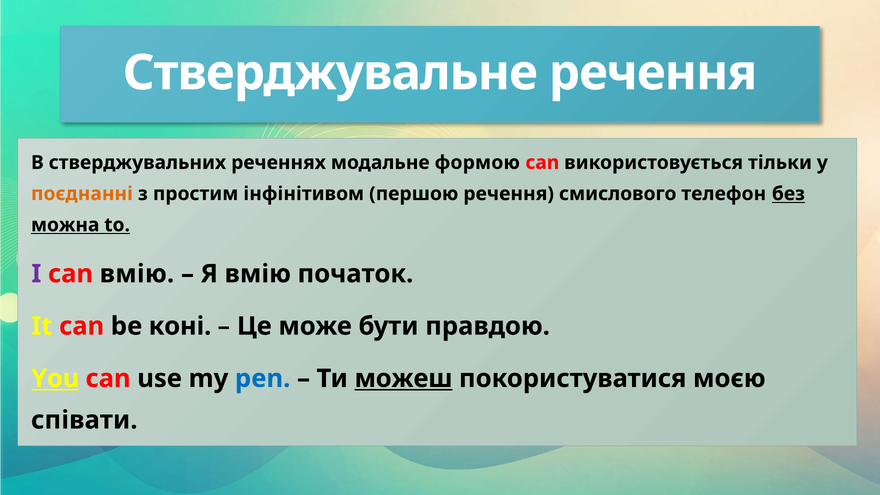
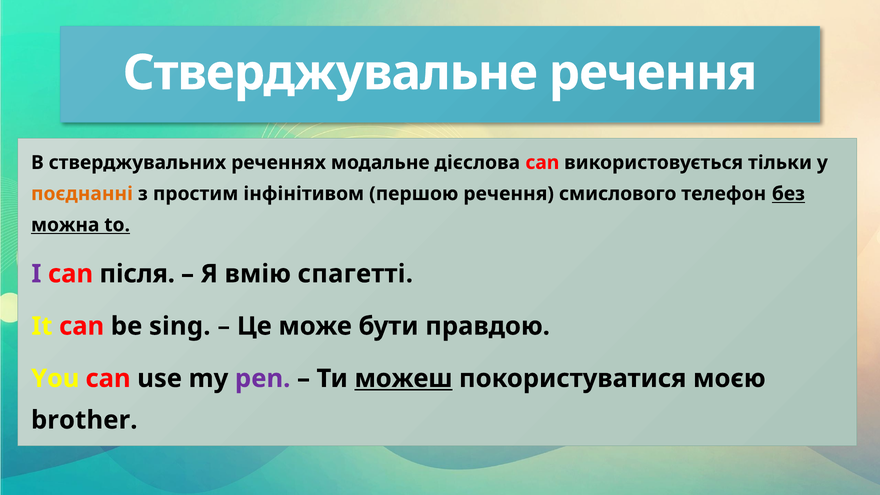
формою: формою -> дієслова
can вмію: вмію -> після
початок: початок -> спагетті
коні: коні -> sing
You underline: present -> none
pen colour: blue -> purple
співати: співати -> brother
